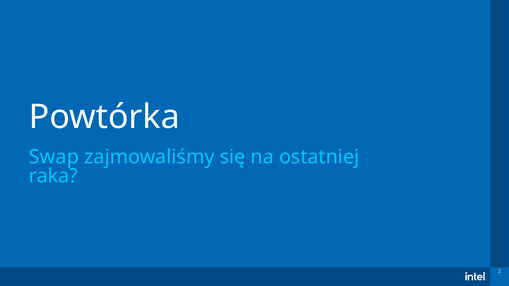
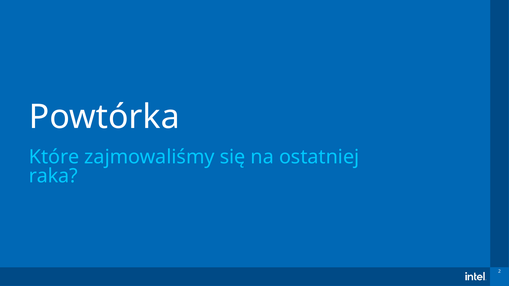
Swap: Swap -> Które
